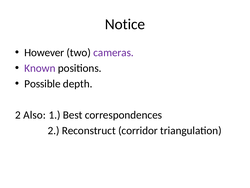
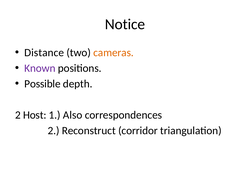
However: However -> Distance
cameras colour: purple -> orange
Also: Also -> Host
Best: Best -> Also
